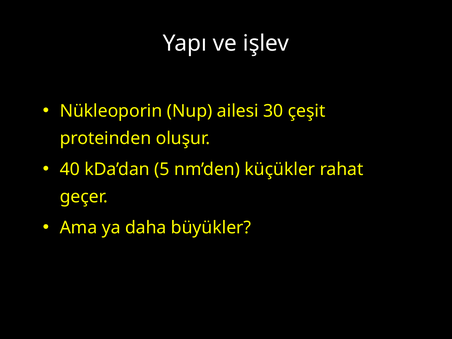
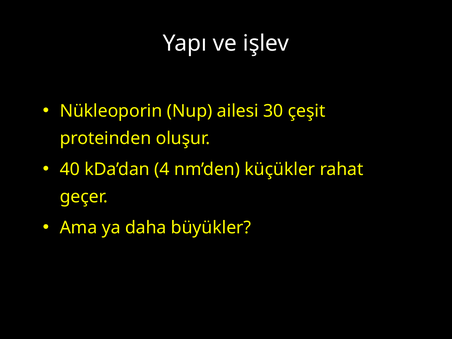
5: 5 -> 4
